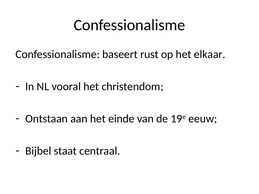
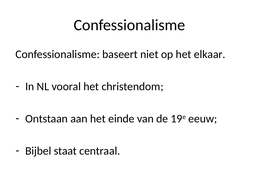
rust: rust -> niet
